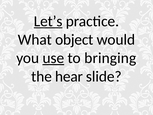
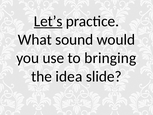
object: object -> sound
use underline: present -> none
hear: hear -> idea
